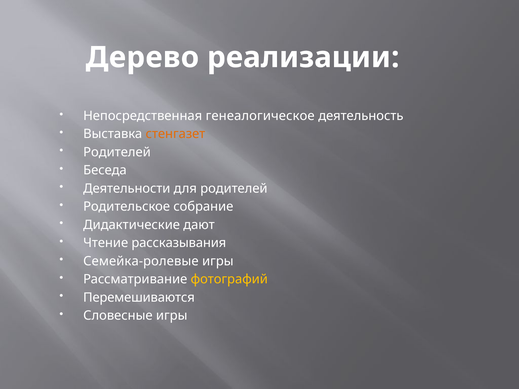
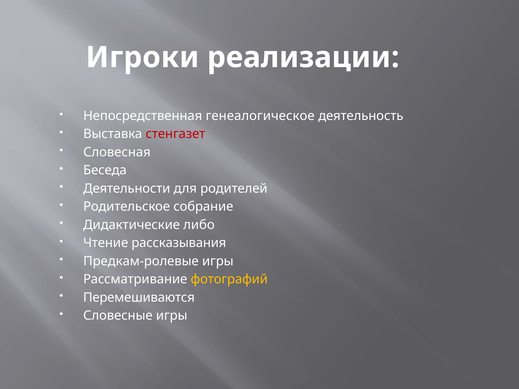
Дерево: Дерево -> Игроки
стенгазет colour: orange -> red
Родителей at (117, 152): Родителей -> Словесная
дают: дают -> либо
Семейка-ролевые: Семейка-ролевые -> Предкам-ролевые
